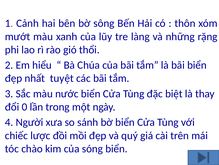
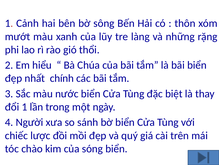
tuyệt: tuyệt -> chính
đổi 0: 0 -> 1
